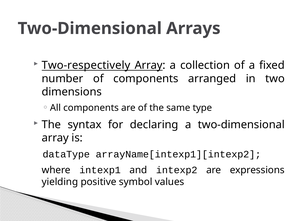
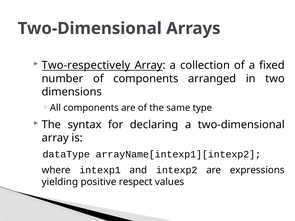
symbol: symbol -> respect
